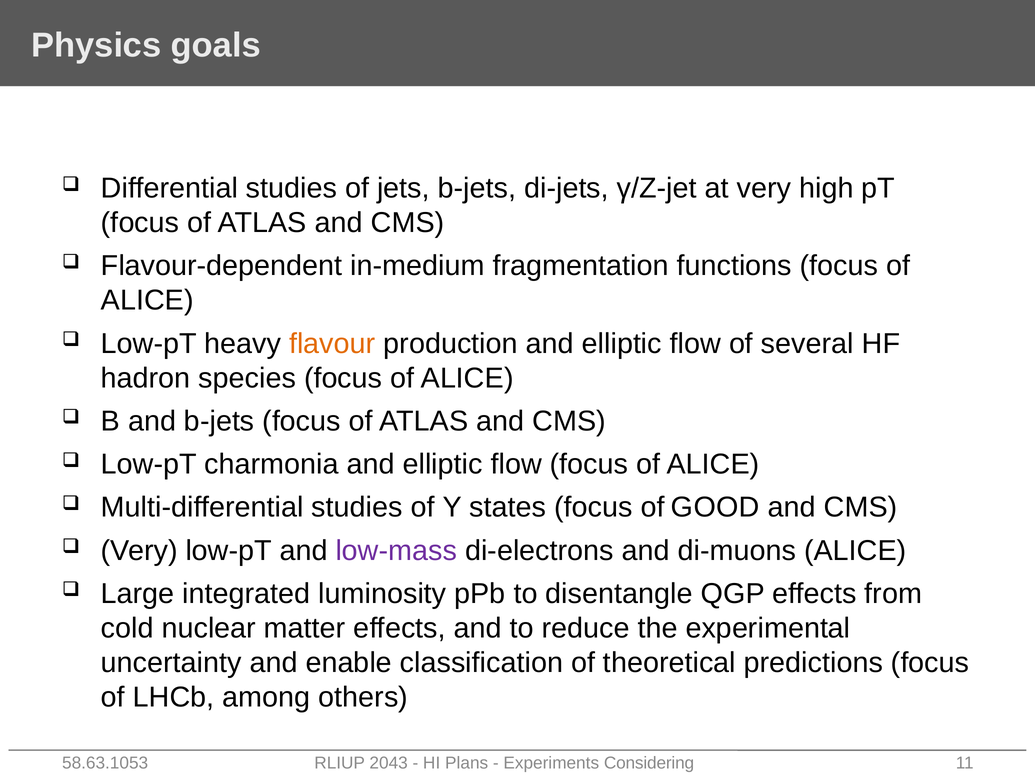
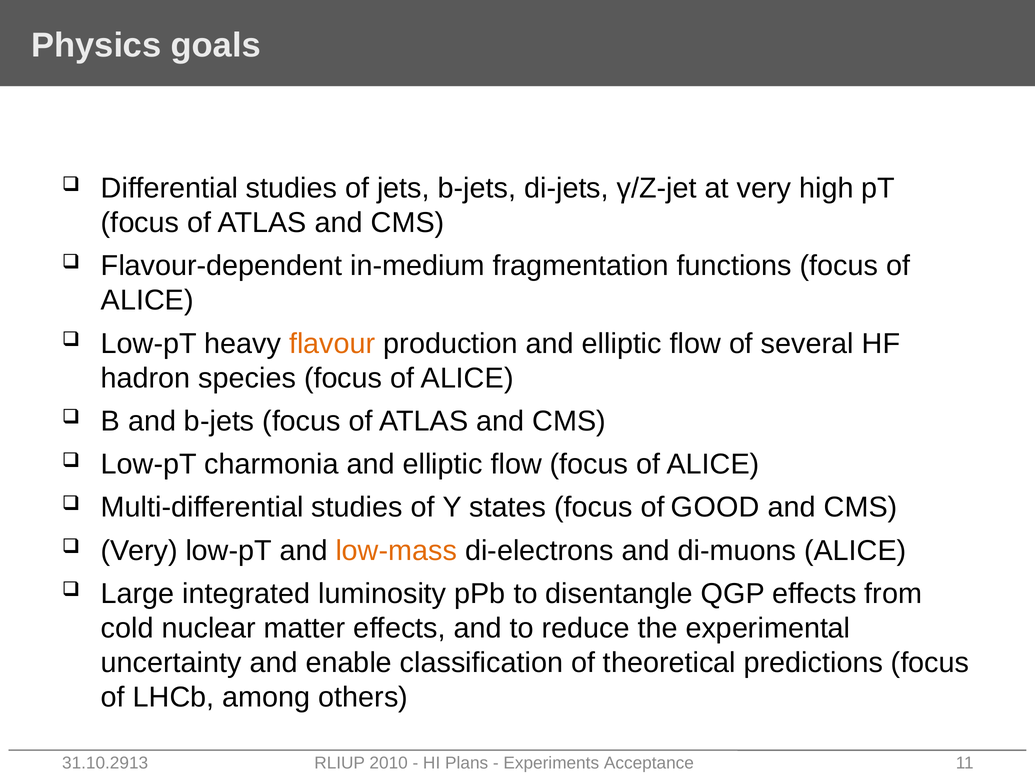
low-mass colour: purple -> orange
58.63.1053: 58.63.1053 -> 31.10.2913
2043: 2043 -> 2010
Considering: Considering -> Acceptance
